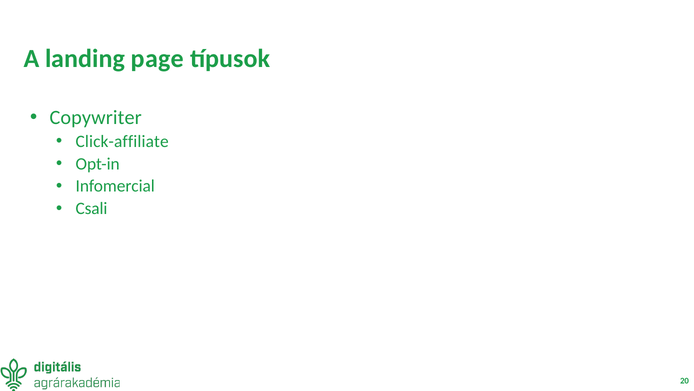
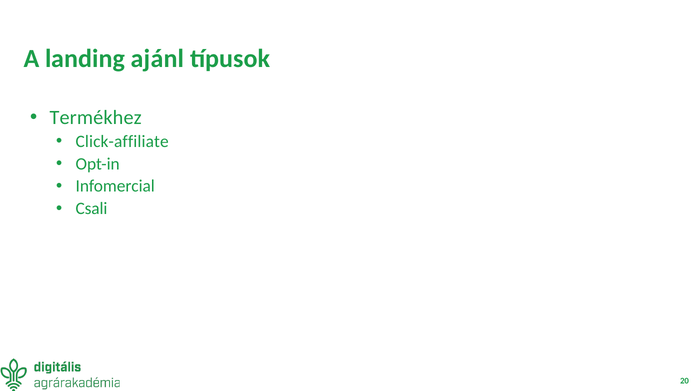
page: page -> ajánl
Copywriter: Copywriter -> Termékhez
